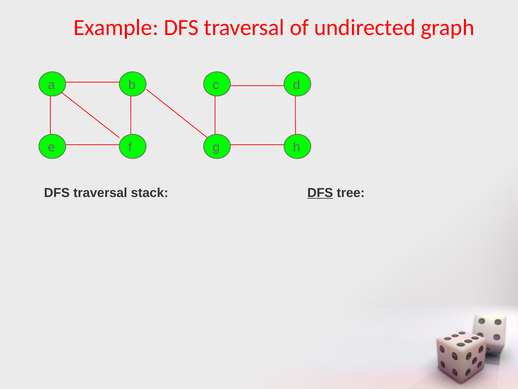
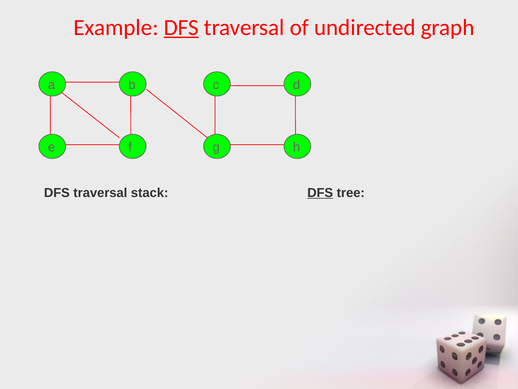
DFS at (181, 27) underline: none -> present
